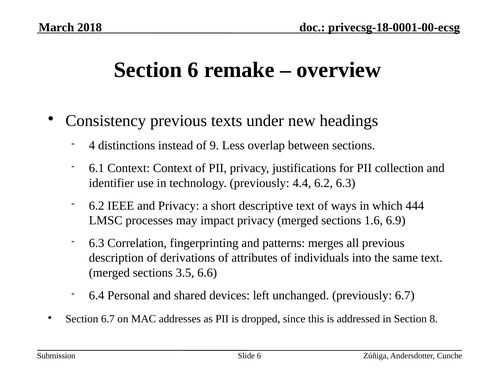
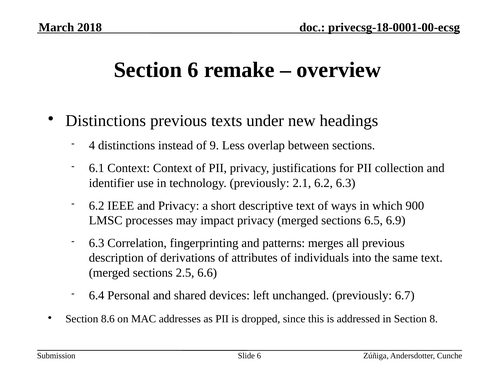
Consistency at (106, 121): Consistency -> Distinctions
4.4: 4.4 -> 2.1
444: 444 -> 900
1.6: 1.6 -> 6.5
3.5: 3.5 -> 2.5
Section 6.7: 6.7 -> 8.6
